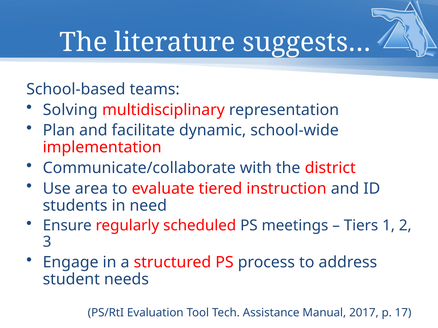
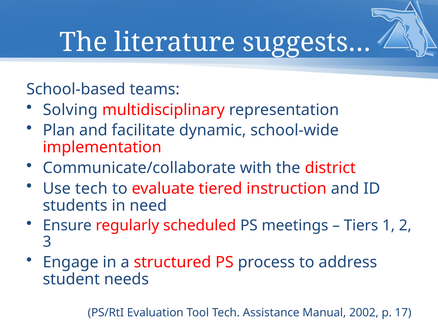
Use area: area -> tech
2017: 2017 -> 2002
